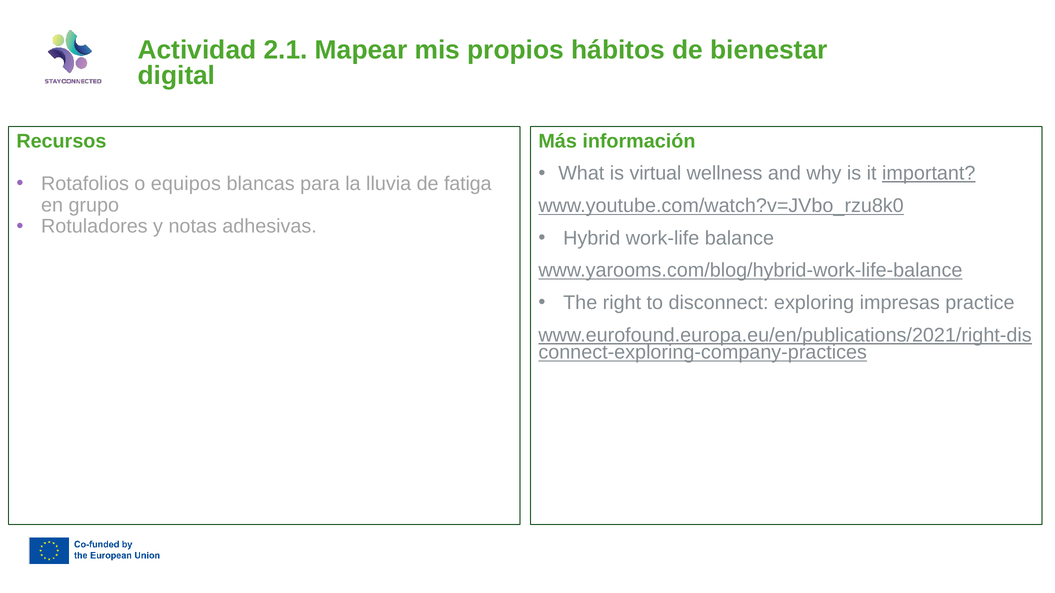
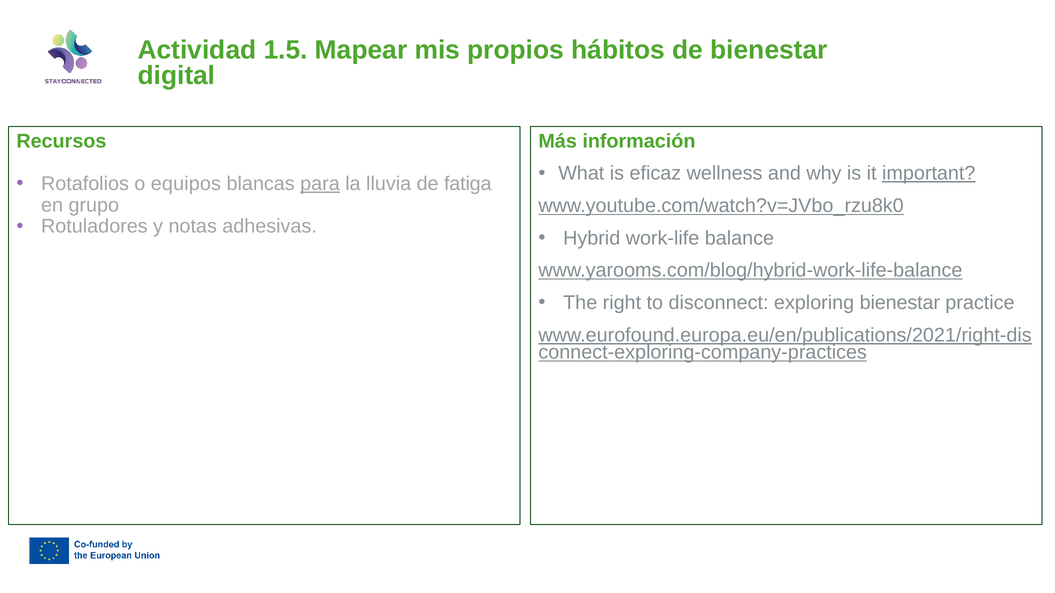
2.1: 2.1 -> 1.5
virtual: virtual -> eficaz
para underline: none -> present
exploring impresas: impresas -> bienestar
